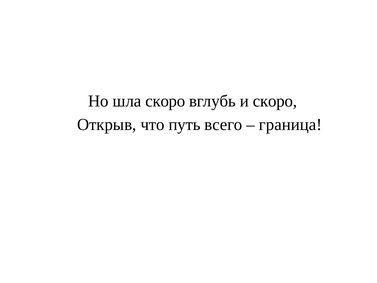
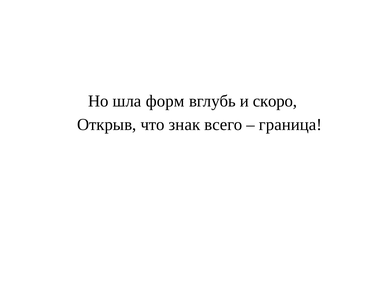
шла скоро: скоро -> форм
путь: путь -> знак
